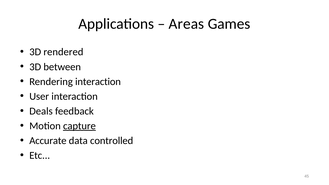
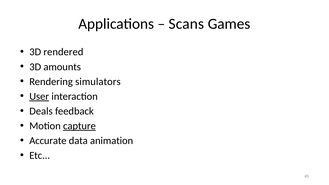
Areas: Areas -> Scans
between: between -> amounts
Rendering interaction: interaction -> simulators
User underline: none -> present
controlled: controlled -> animation
